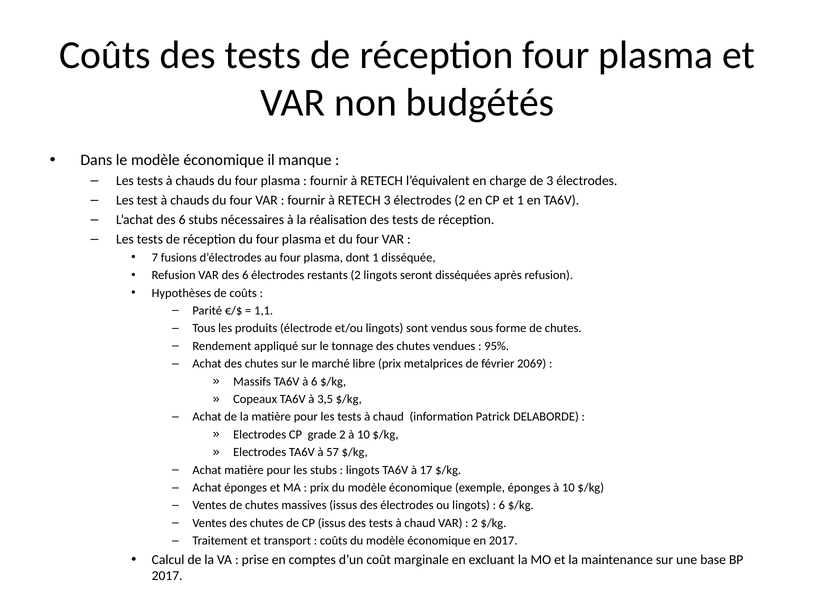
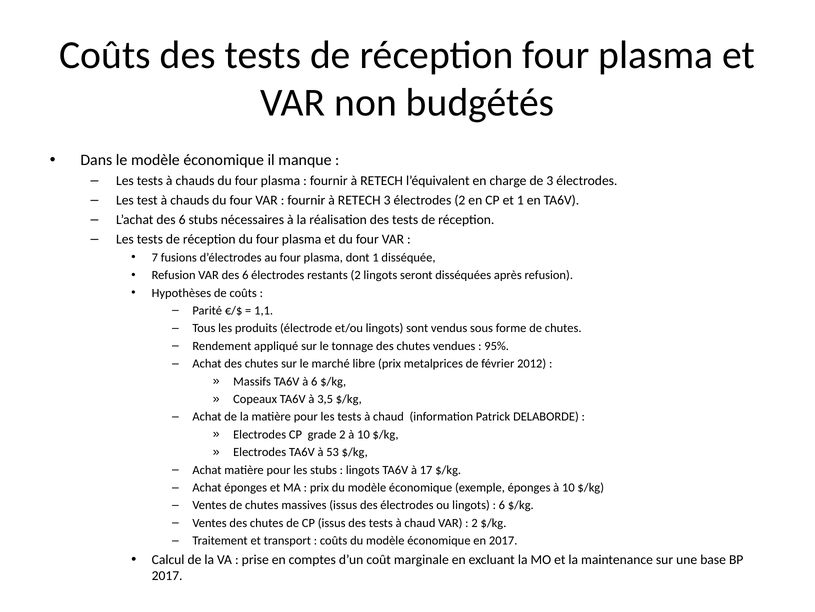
2069: 2069 -> 2012
57: 57 -> 53
